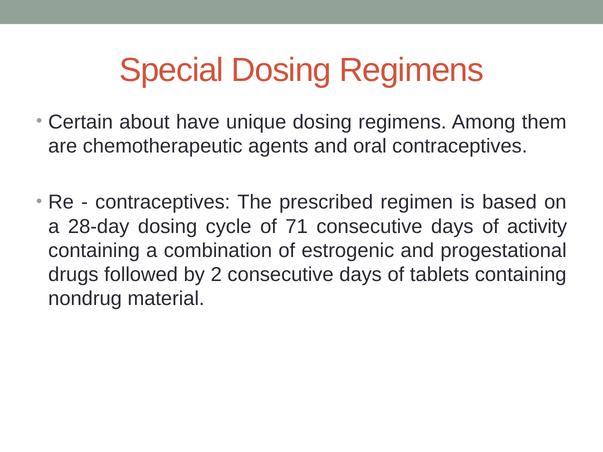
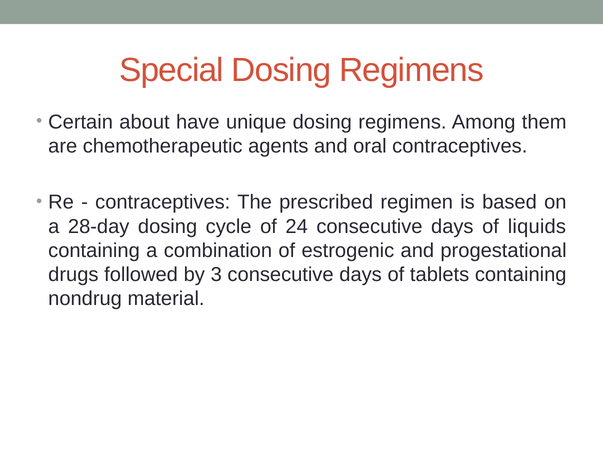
71: 71 -> 24
activity: activity -> liquids
2: 2 -> 3
